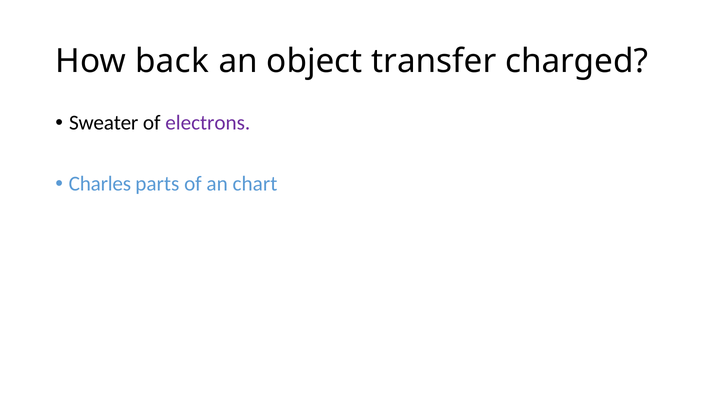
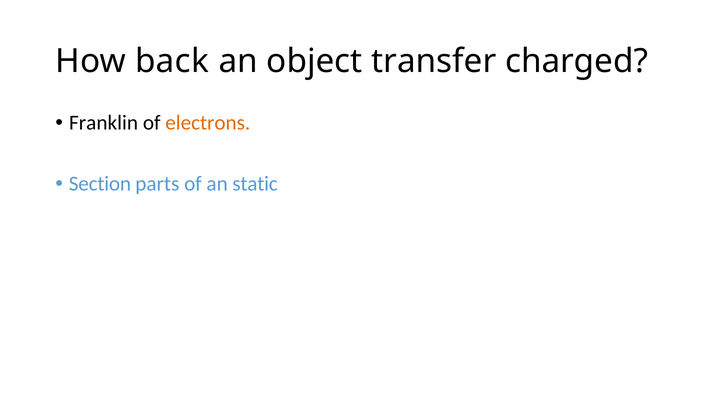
Sweater: Sweater -> Franklin
electrons colour: purple -> orange
Charles: Charles -> Section
chart: chart -> static
